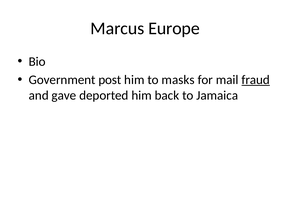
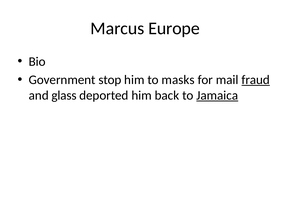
post: post -> stop
gave: gave -> glass
Jamaica underline: none -> present
